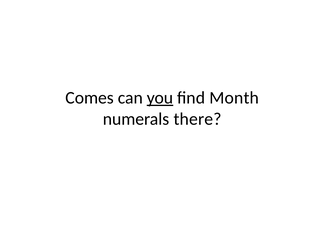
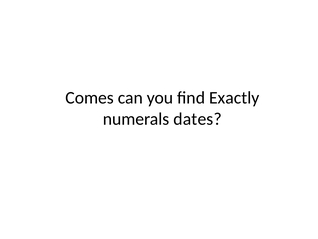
you underline: present -> none
Month: Month -> Exactly
there: there -> dates
